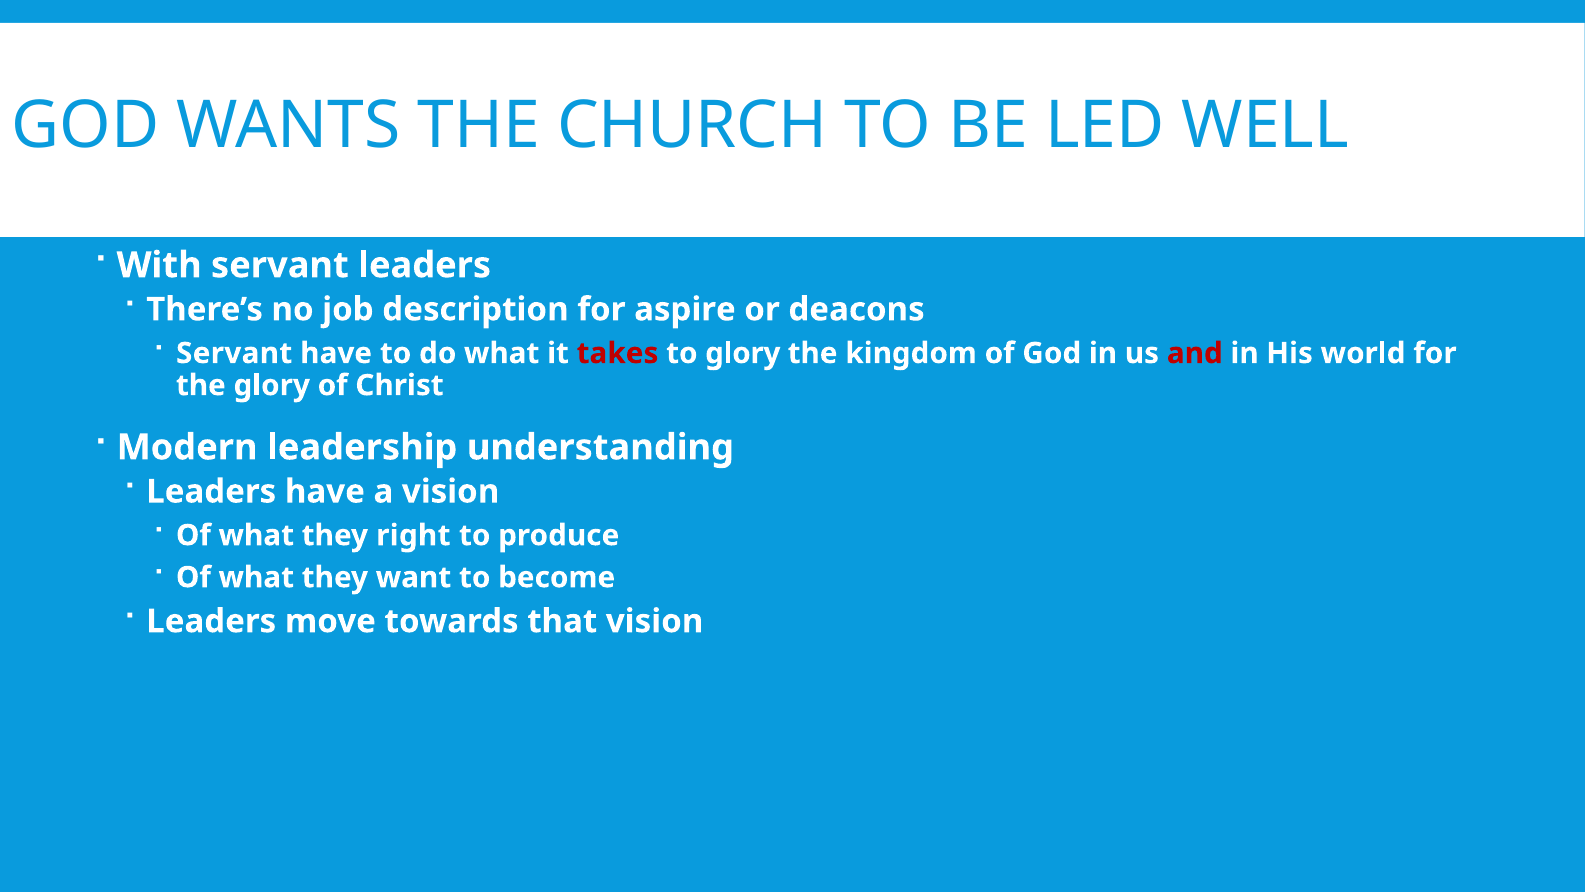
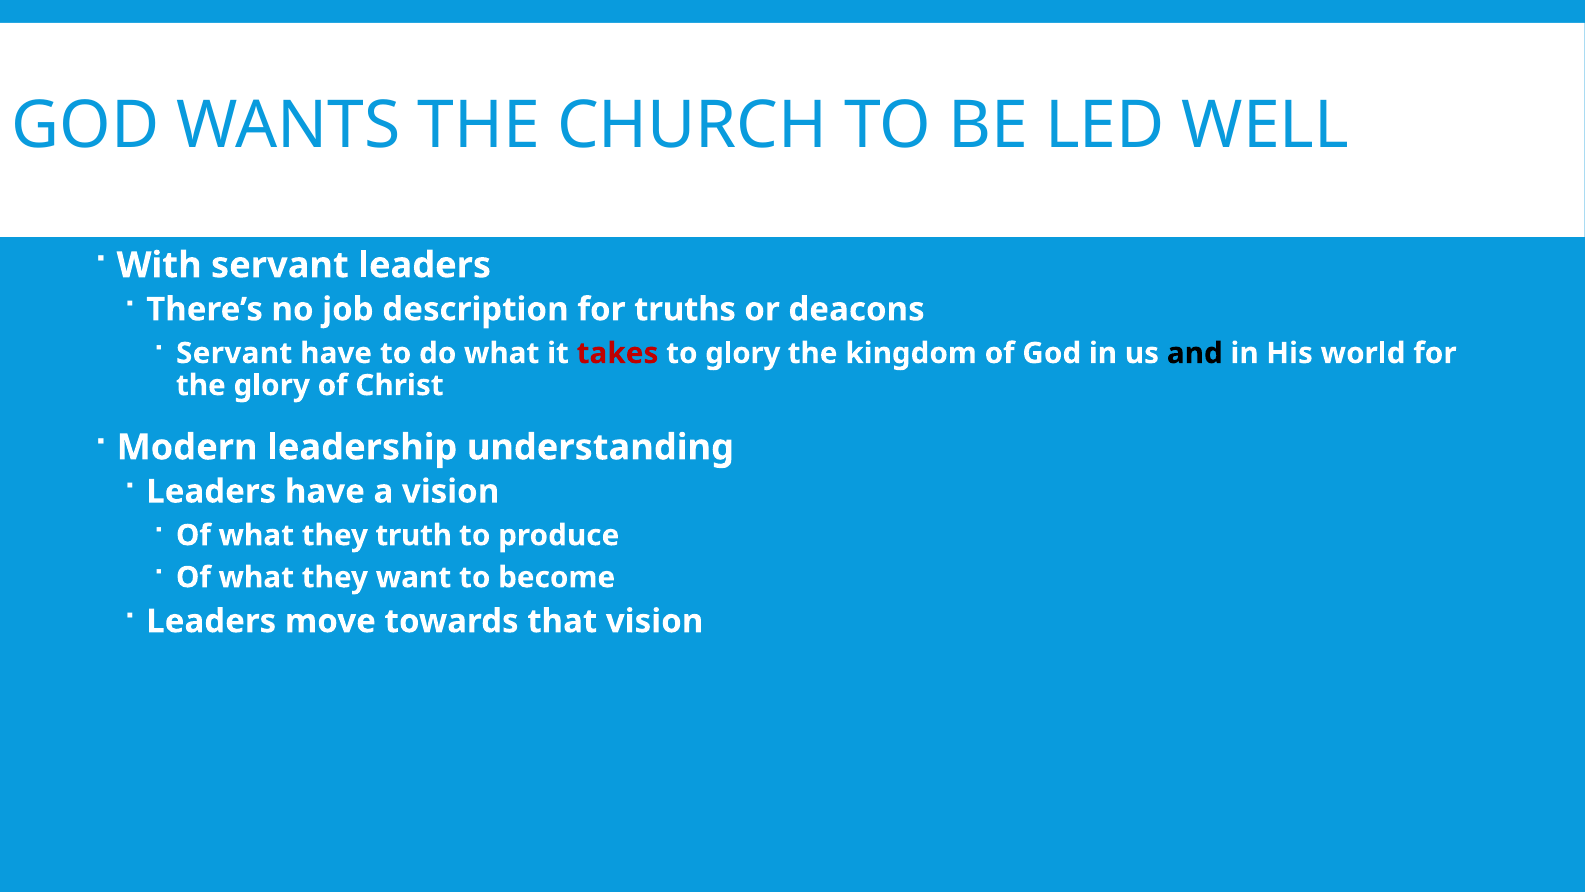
aspire: aspire -> truths
and colour: red -> black
right: right -> truth
